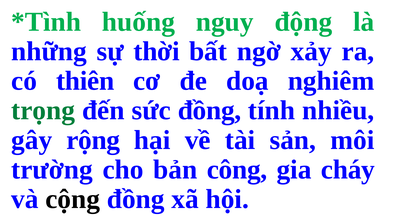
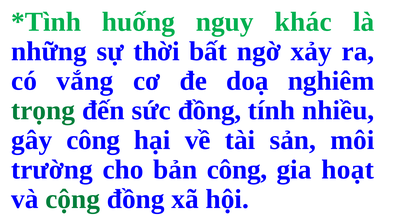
động: động -> khác
thiên: thiên -> vắng
gây rộng: rộng -> công
cháy: cháy -> hoạt
cộng colour: black -> green
